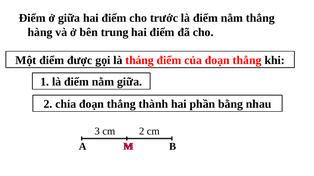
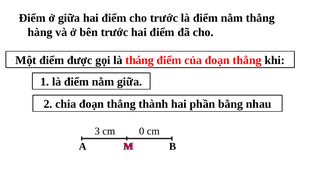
bên trung: trung -> trước
cm 2: 2 -> 0
